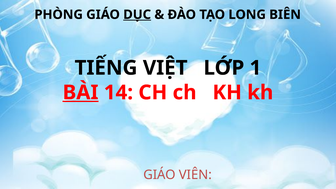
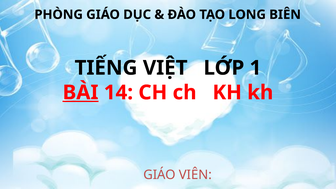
DỤC underline: present -> none
